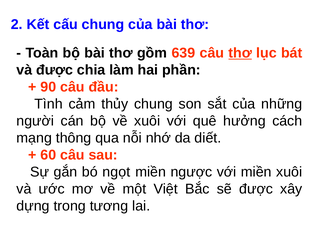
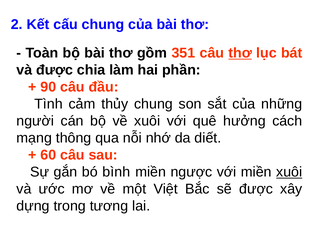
639: 639 -> 351
ngọt: ngọt -> bình
xuôi at (289, 172) underline: none -> present
